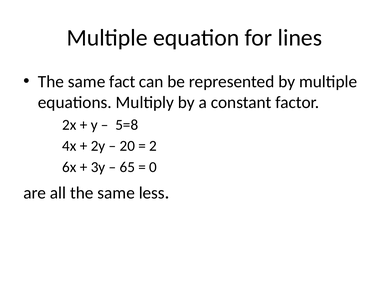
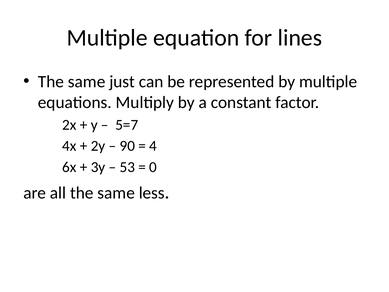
fact: fact -> just
5=8: 5=8 -> 5=7
20: 20 -> 90
2: 2 -> 4
65: 65 -> 53
